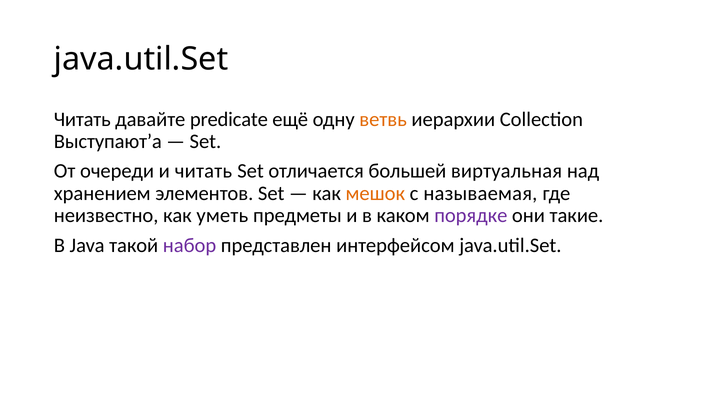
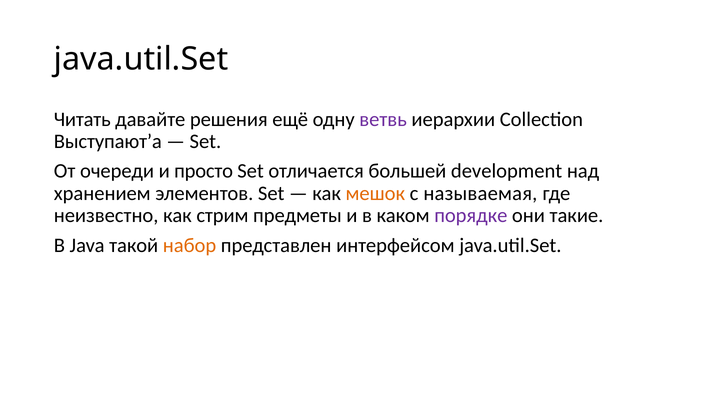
predicate: predicate -> решения
ветвь colour: orange -> purple
и читать: читать -> просто
виртуальная: виртуальная -> development
уметь: уметь -> стрим
набор colour: purple -> orange
